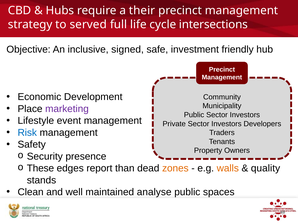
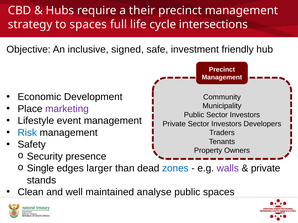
to served: served -> spaces
These: These -> Single
report: report -> larger
zones colour: orange -> blue
walls colour: orange -> purple
quality at (266, 169): quality -> private
